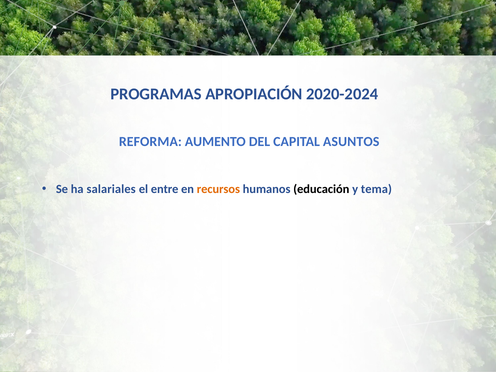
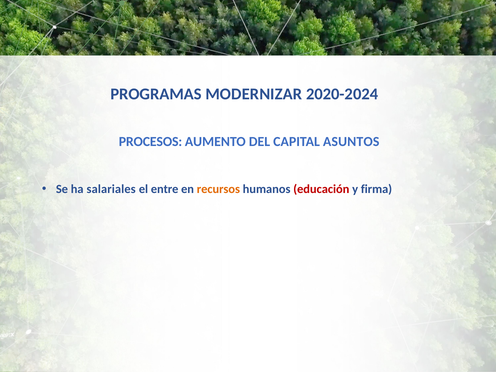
APROPIACIÓN: APROPIACIÓN -> MODERNIZAR
REFORMA: REFORMA -> PROCESOS
educación colour: black -> red
tema: tema -> firma
